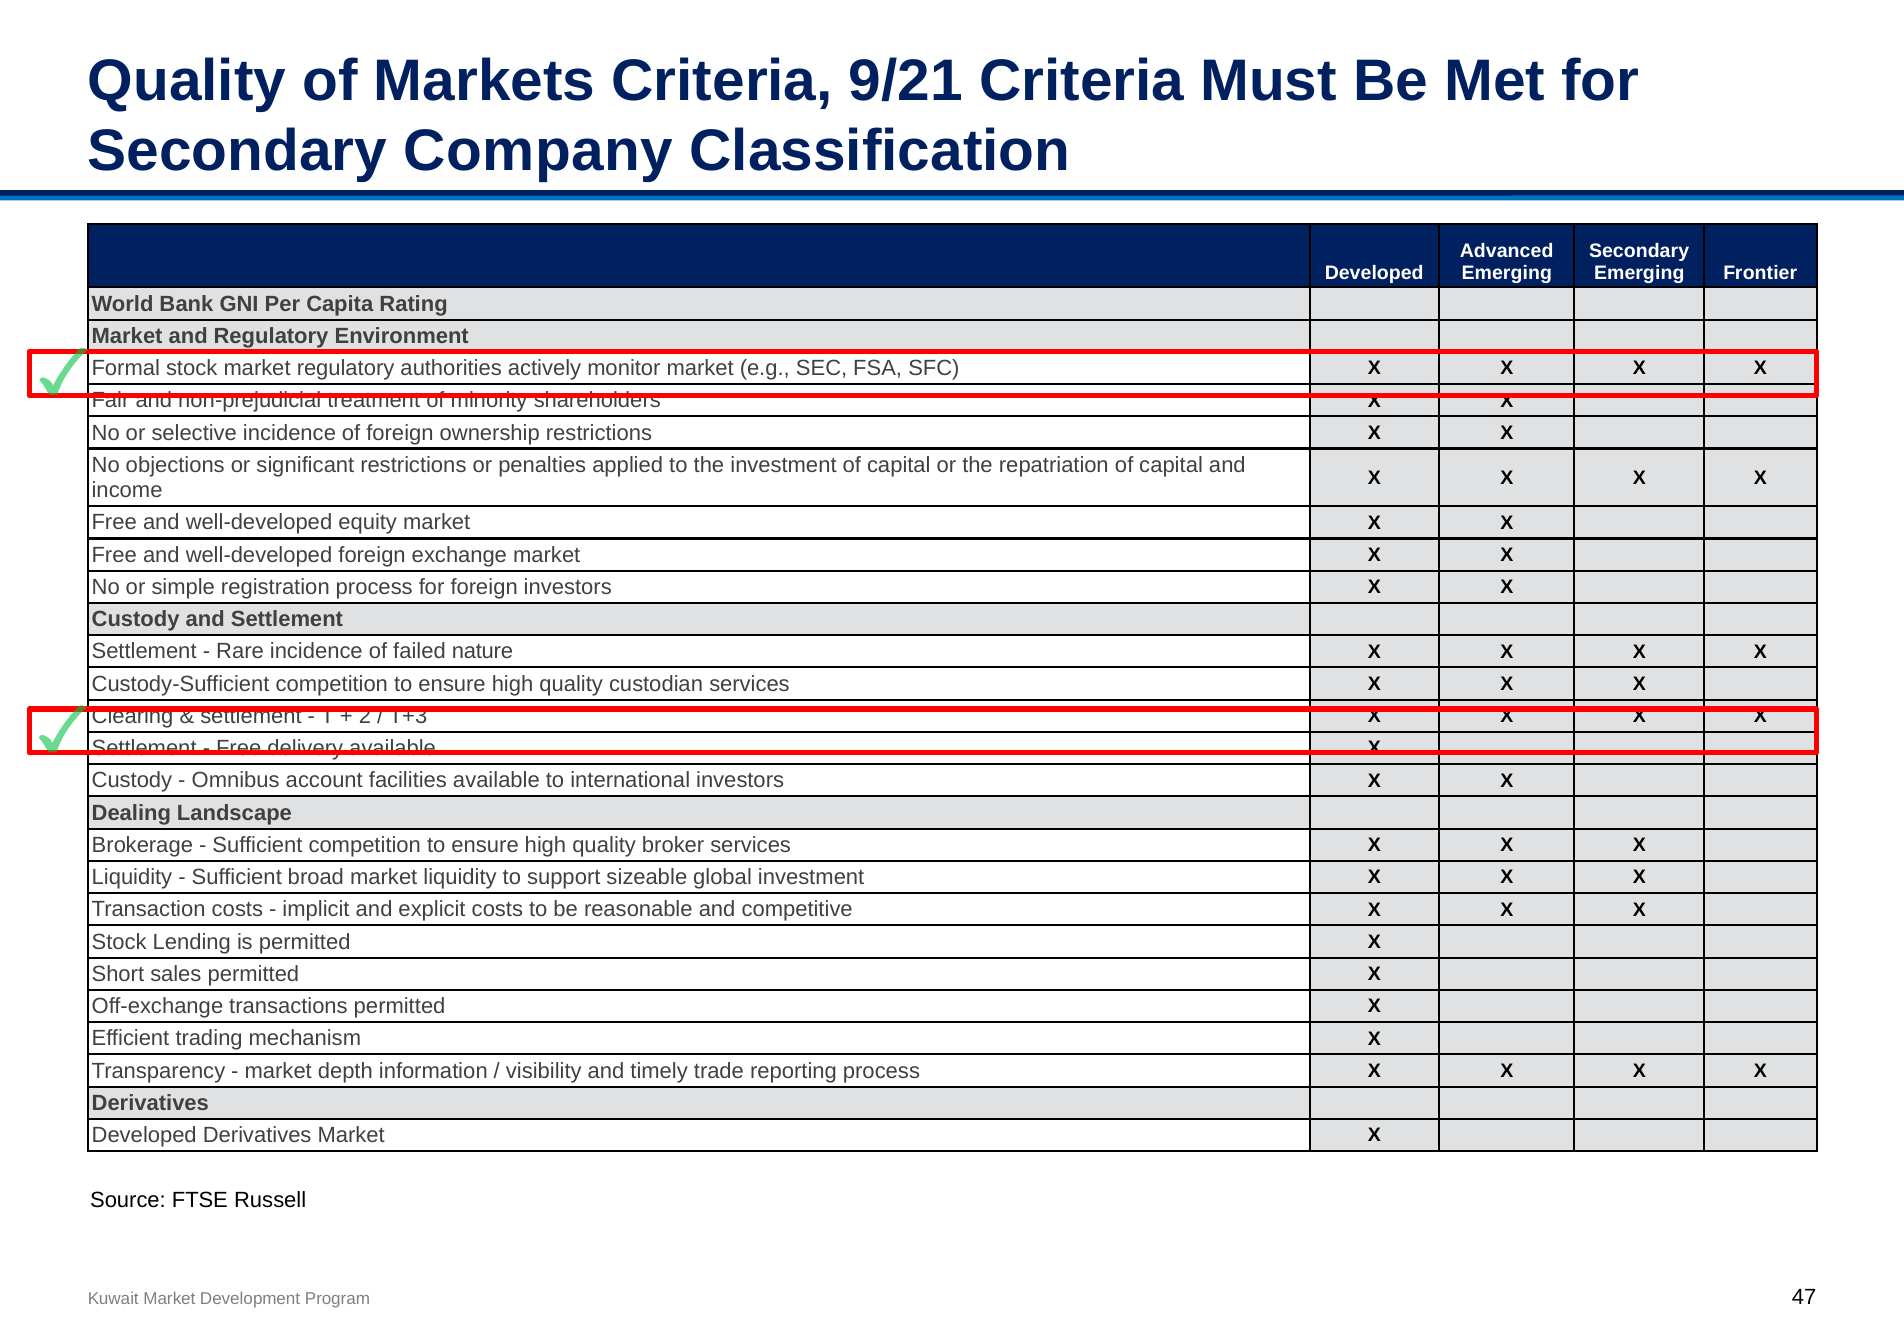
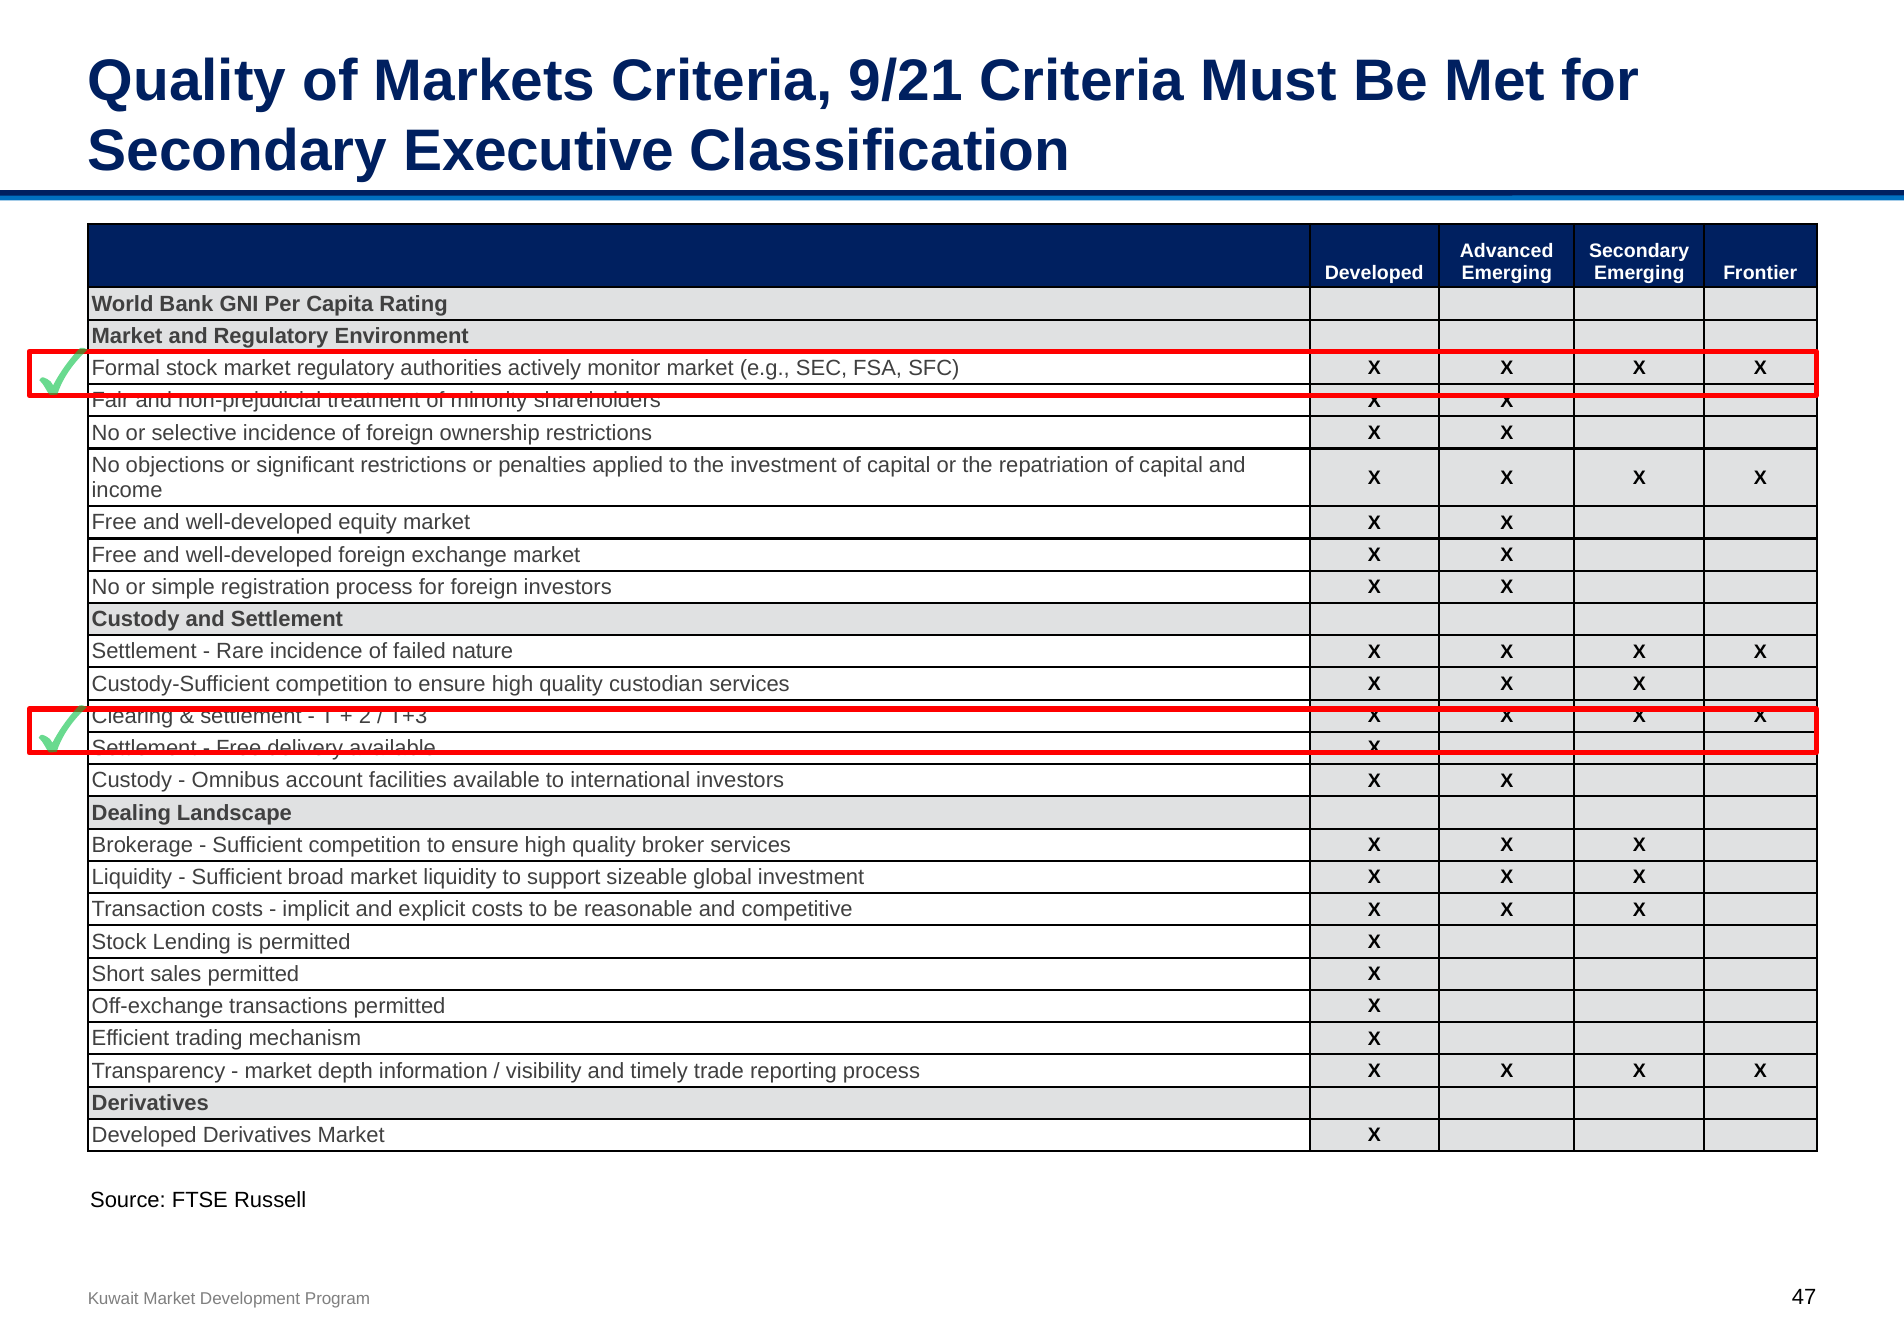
Company: Company -> Executive
